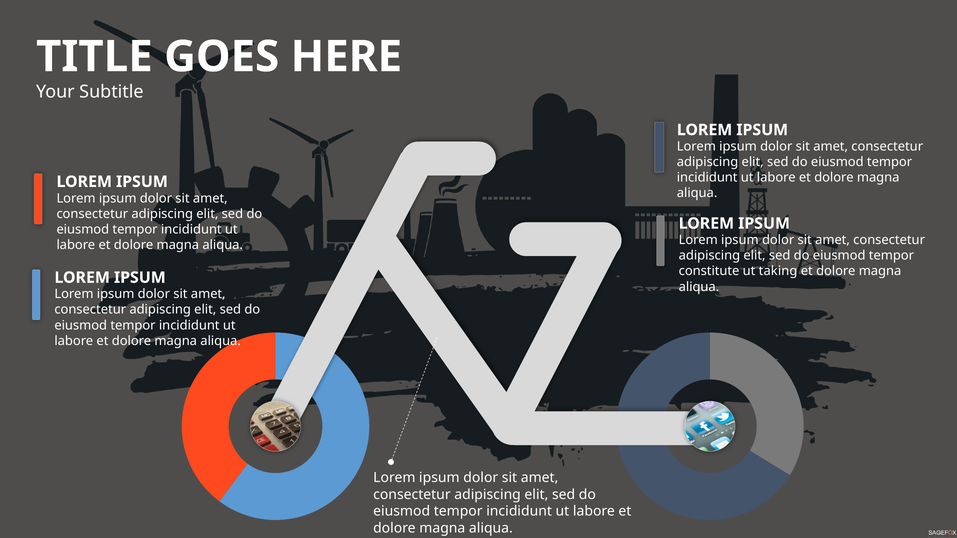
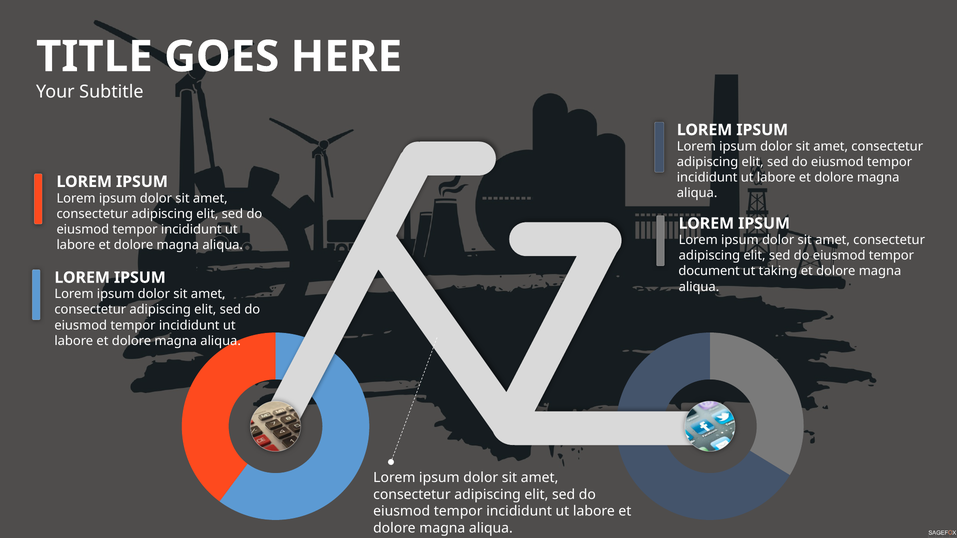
constitute: constitute -> document
